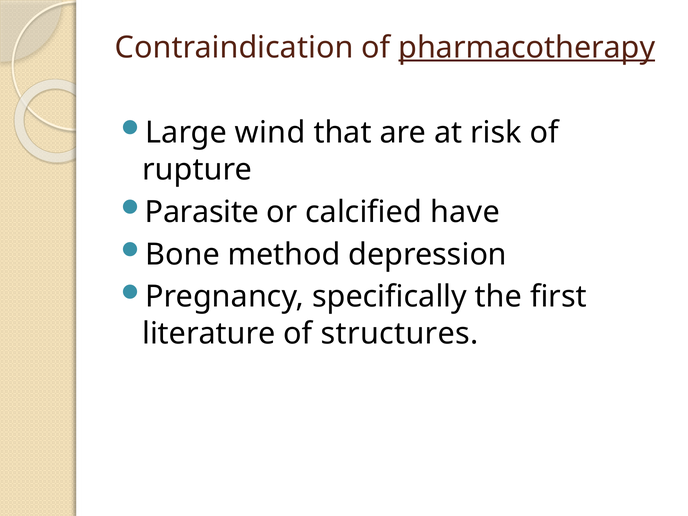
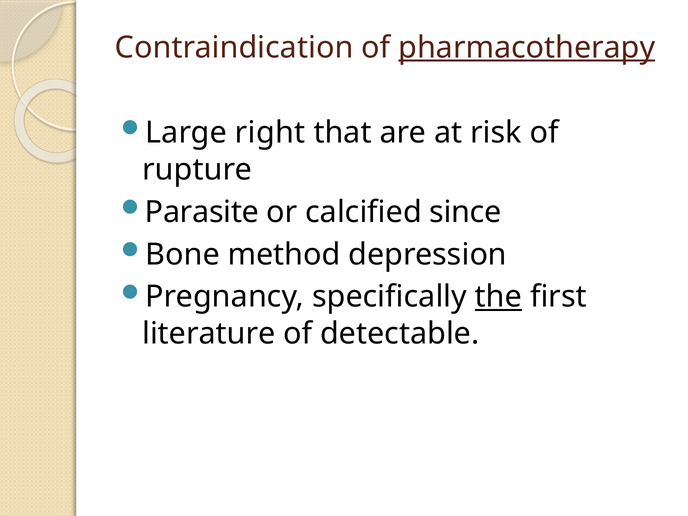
wind: wind -> right
have: have -> since
the underline: none -> present
structures: structures -> detectable
